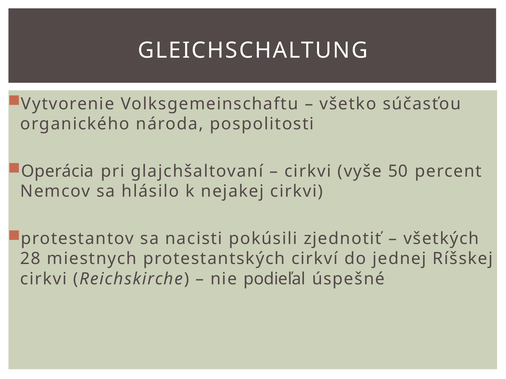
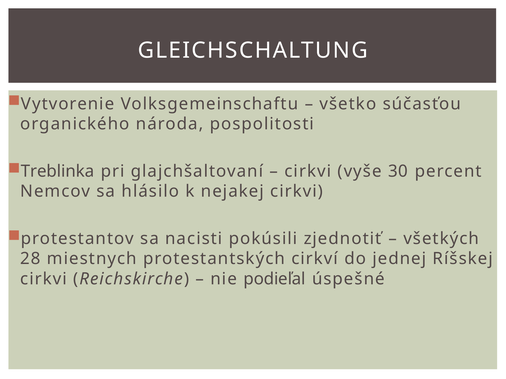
Operácia: Operácia -> Treblinka
50: 50 -> 30
